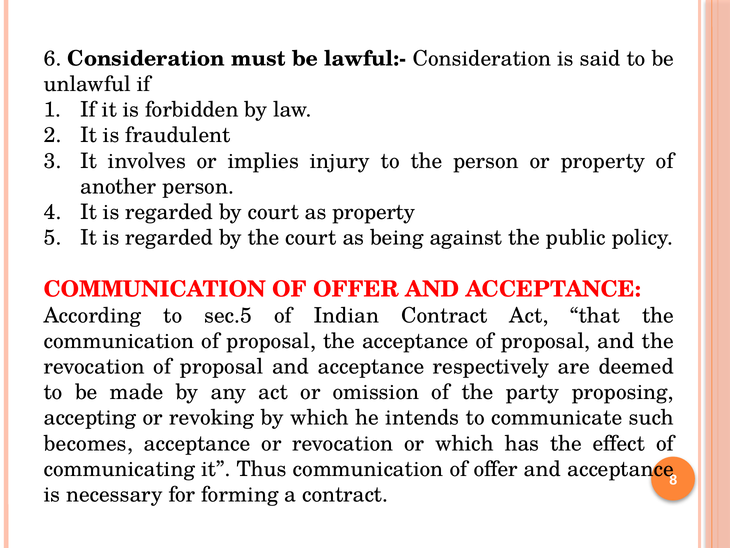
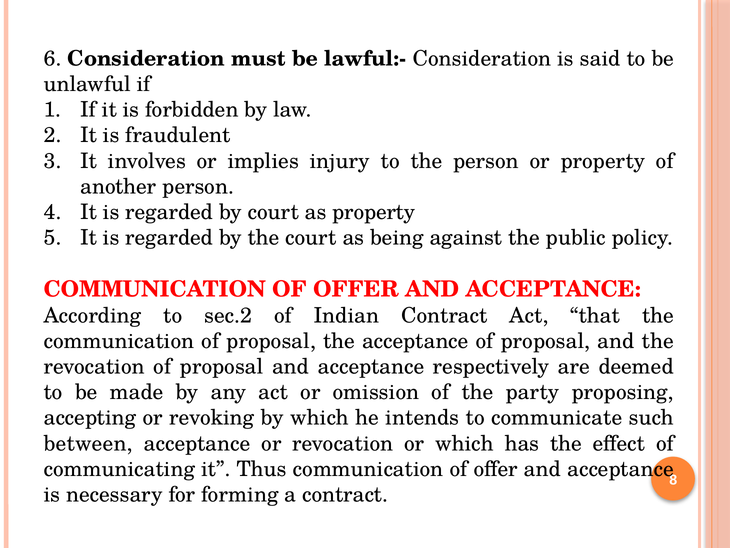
sec.5: sec.5 -> sec.2
becomes: becomes -> between
